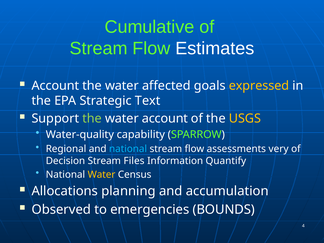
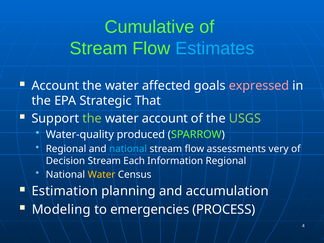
Estimates colour: white -> light blue
expressed colour: yellow -> pink
Text: Text -> That
USGS colour: yellow -> light green
capability: capability -> produced
Files: Files -> Each
Information Quantify: Quantify -> Regional
Allocations: Allocations -> Estimation
Observed: Observed -> Modeling
BOUNDS: BOUNDS -> PROCESS
